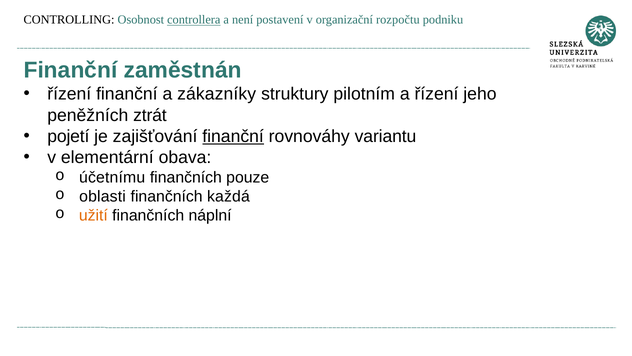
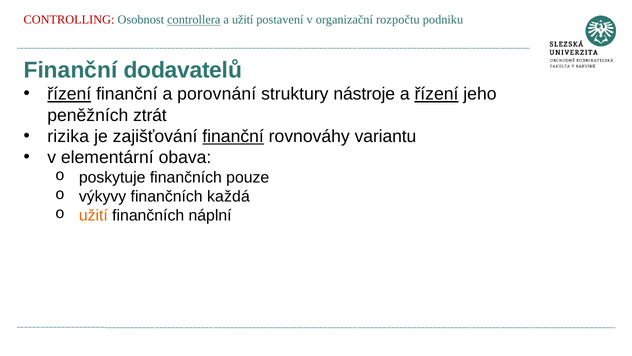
CONTROLLING colour: black -> red
a není: není -> užití
zaměstnán: zaměstnán -> dodavatelů
řízení at (69, 94) underline: none -> present
zákazníky: zákazníky -> porovnání
pilotním: pilotním -> nástroje
řízení at (436, 94) underline: none -> present
pojetí: pojetí -> rizika
účetnímu: účetnímu -> poskytuje
oblasti: oblasti -> výkyvy
